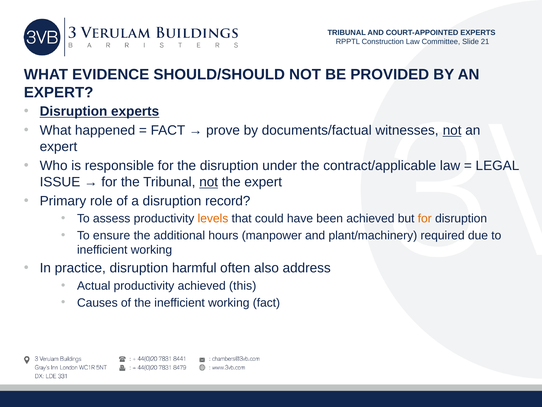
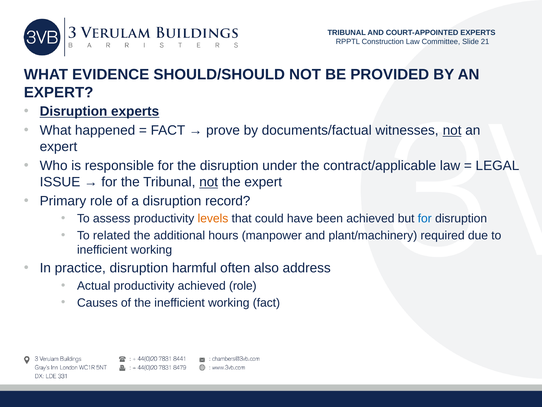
for at (425, 218) colour: orange -> blue
ensure: ensure -> related
achieved this: this -> role
